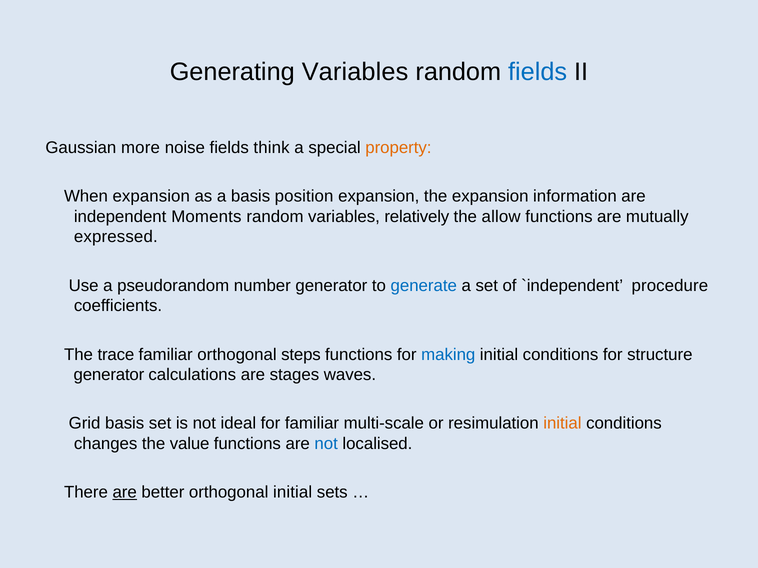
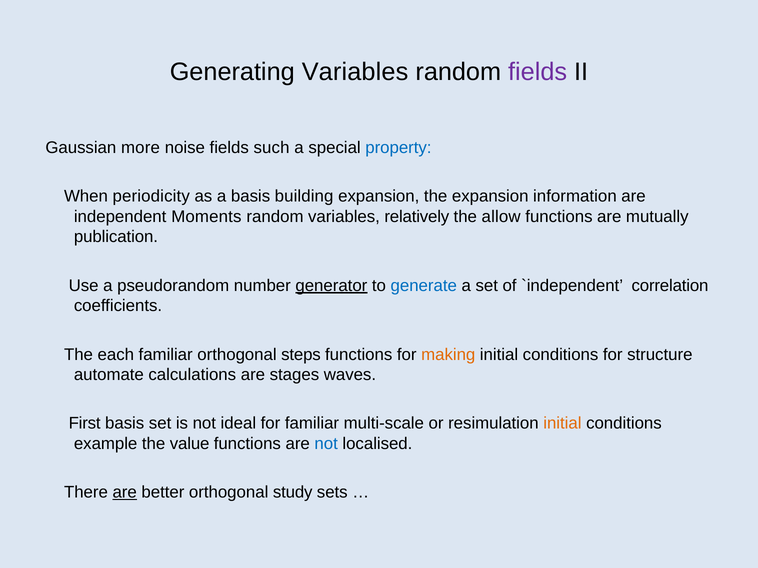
fields at (538, 72) colour: blue -> purple
think: think -> such
property colour: orange -> blue
When expansion: expansion -> periodicity
position: position -> building
expressed: expressed -> publication
generator at (331, 286) underline: none -> present
procedure: procedure -> correlation
trace: trace -> each
making colour: blue -> orange
generator at (109, 375): generator -> automate
Grid: Grid -> First
changes: changes -> example
orthogonal initial: initial -> study
